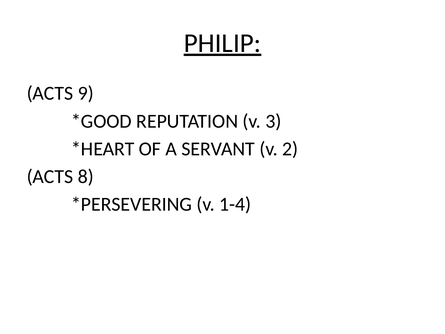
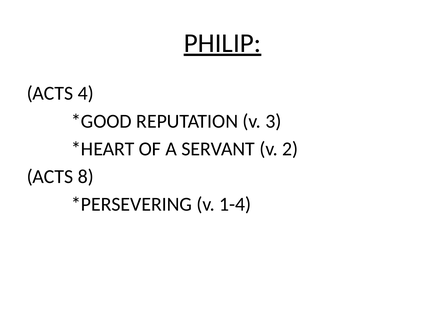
9: 9 -> 4
